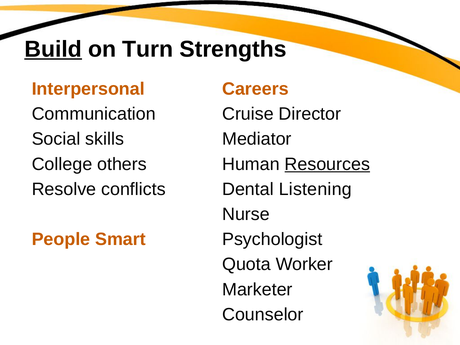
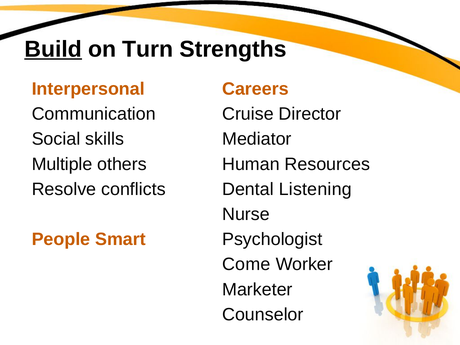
College: College -> Multiple
Resources underline: present -> none
Quota: Quota -> Come
